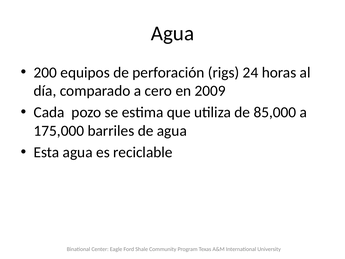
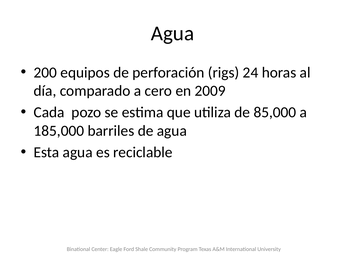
175,000: 175,000 -> 185,000
